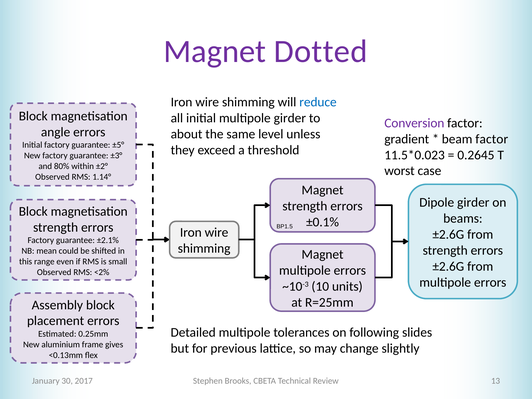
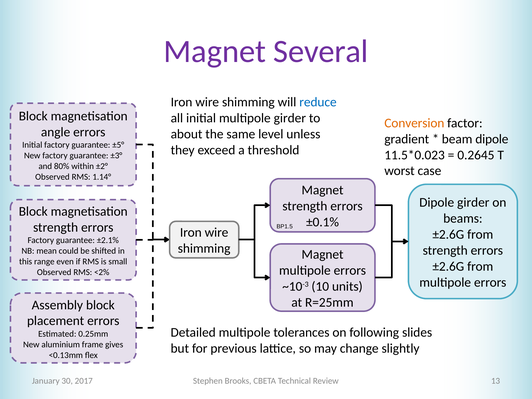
Dotted: Dotted -> Several
Conversion colour: purple -> orange
beam factor: factor -> dipole
